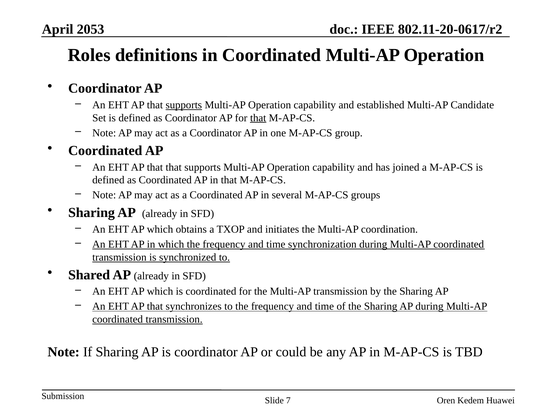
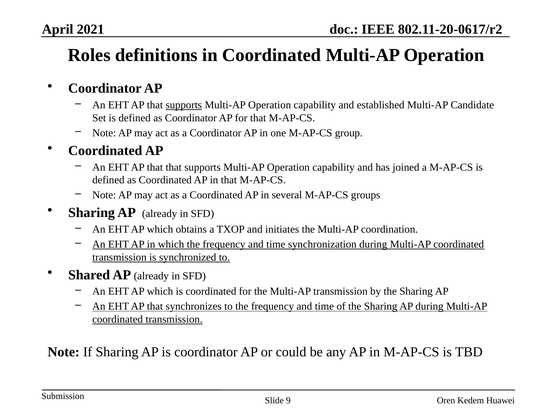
2053: 2053 -> 2021
that at (258, 118) underline: present -> none
7: 7 -> 9
